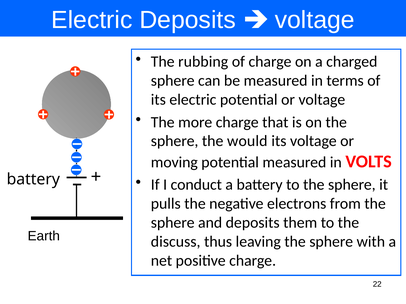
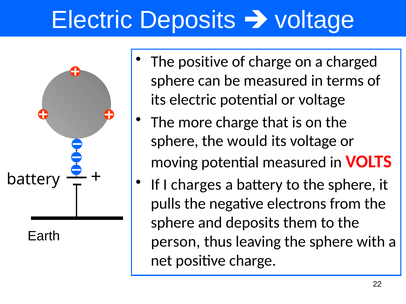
The rubbing: rubbing -> positive
conduct: conduct -> charges
discuss: discuss -> person
